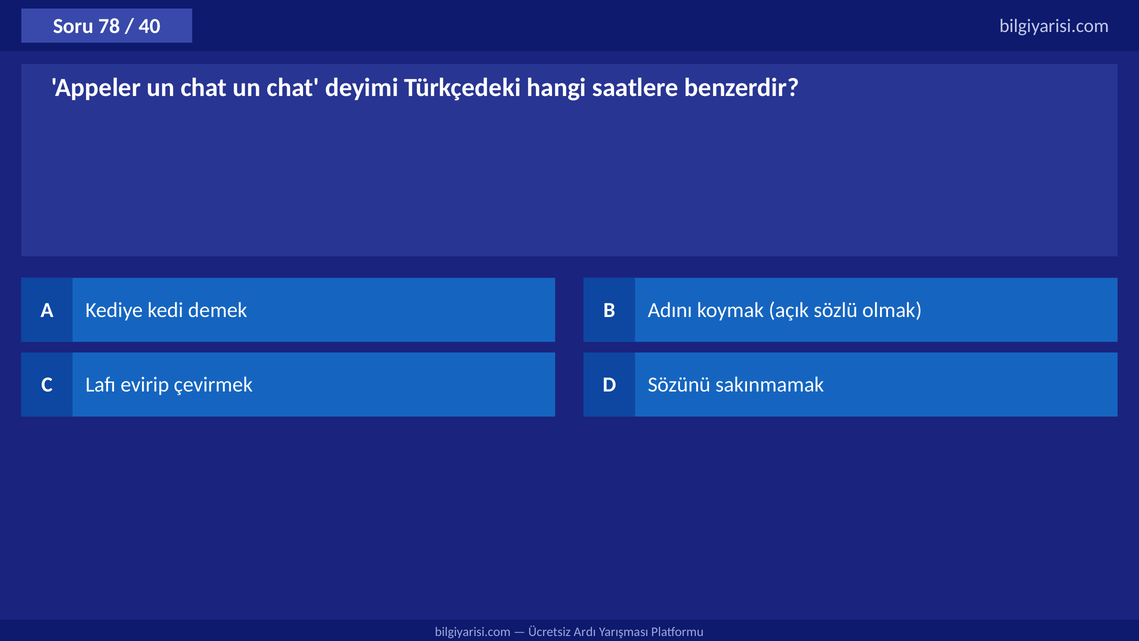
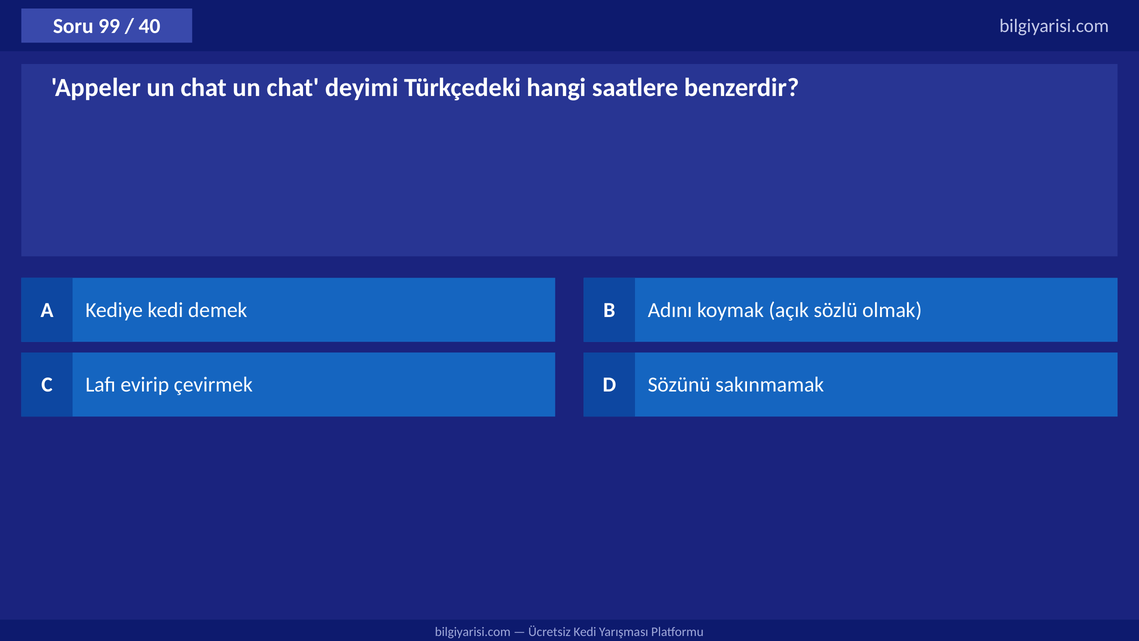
78: 78 -> 99
Ücretsiz Ardı: Ardı -> Kedi
